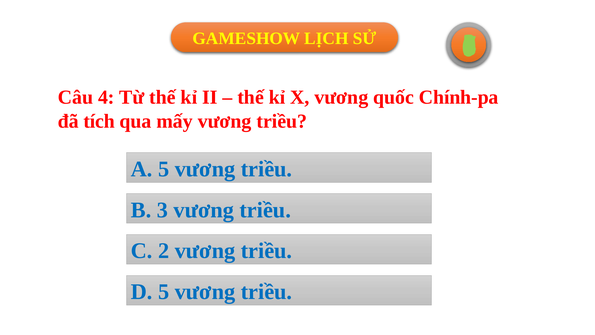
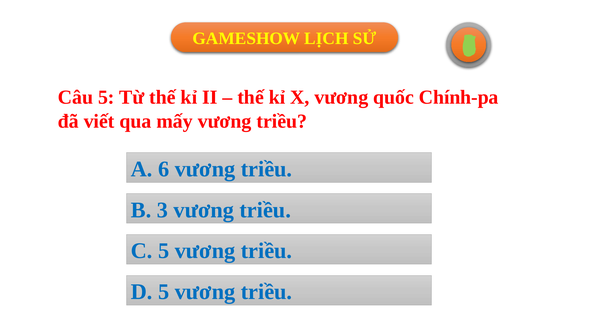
Câu 4: 4 -> 5
tích: tích -> viết
A 5: 5 -> 6
C 2: 2 -> 5
